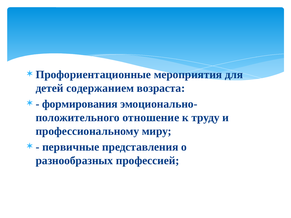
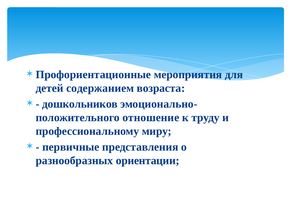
формирования: формирования -> дошкольников
профессией: профессией -> ориентации
